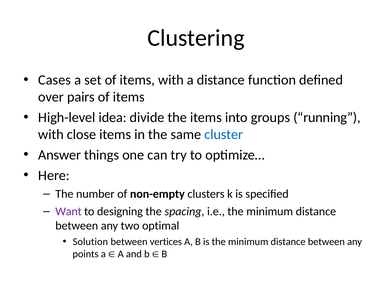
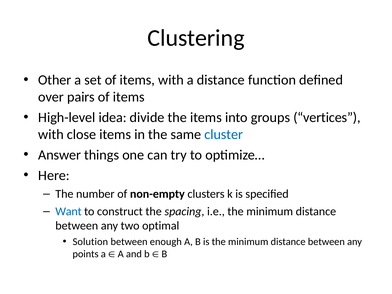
Cases: Cases -> Other
running: running -> vertices
Want colour: purple -> blue
designing: designing -> construct
vertices: vertices -> enough
